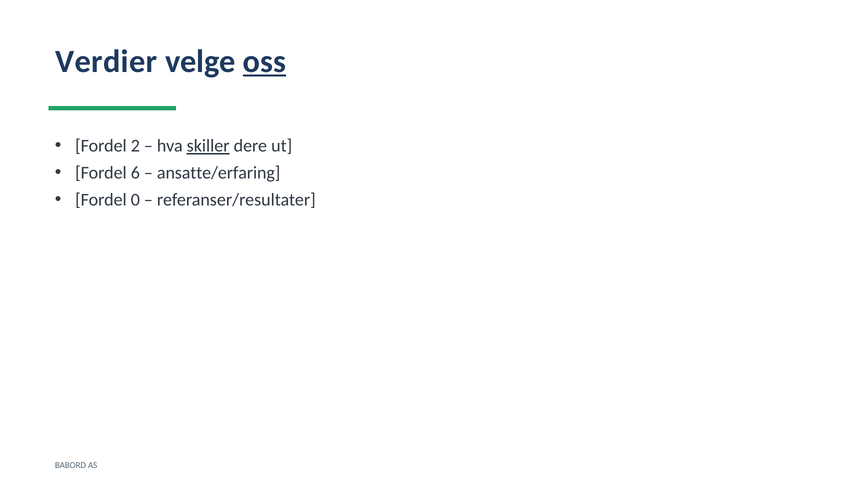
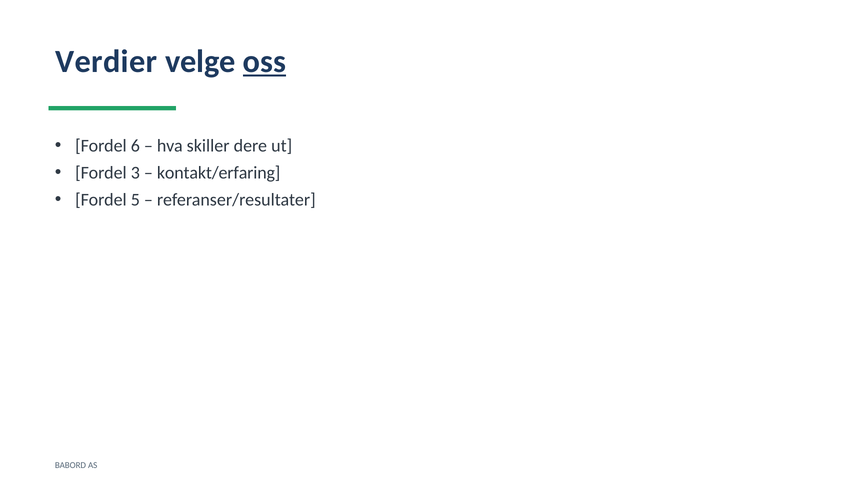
2: 2 -> 6
skiller underline: present -> none
6: 6 -> 3
ansatte/erfaring: ansatte/erfaring -> kontakt/erfaring
0: 0 -> 5
